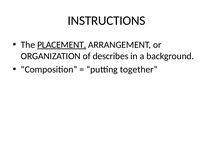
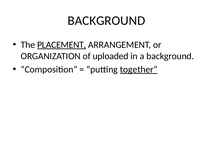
INSTRUCTIONS at (106, 21): INSTRUCTIONS -> BACKGROUND
describes: describes -> uploaded
together underline: none -> present
